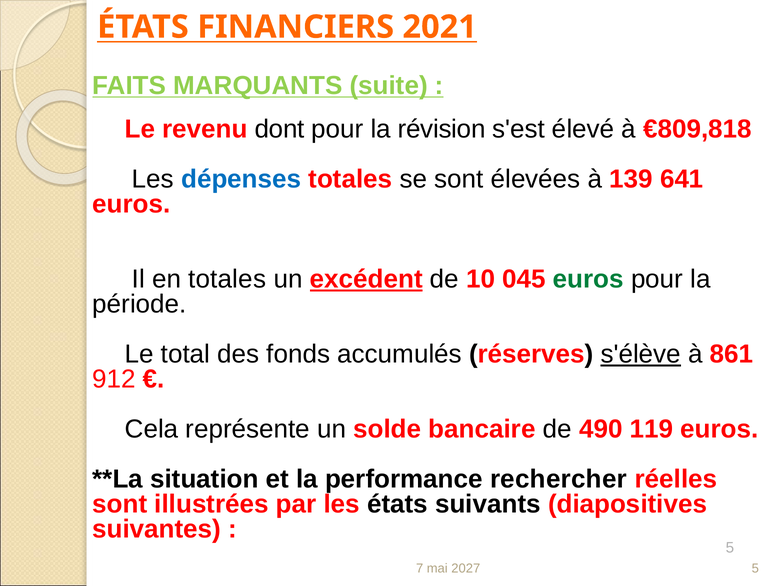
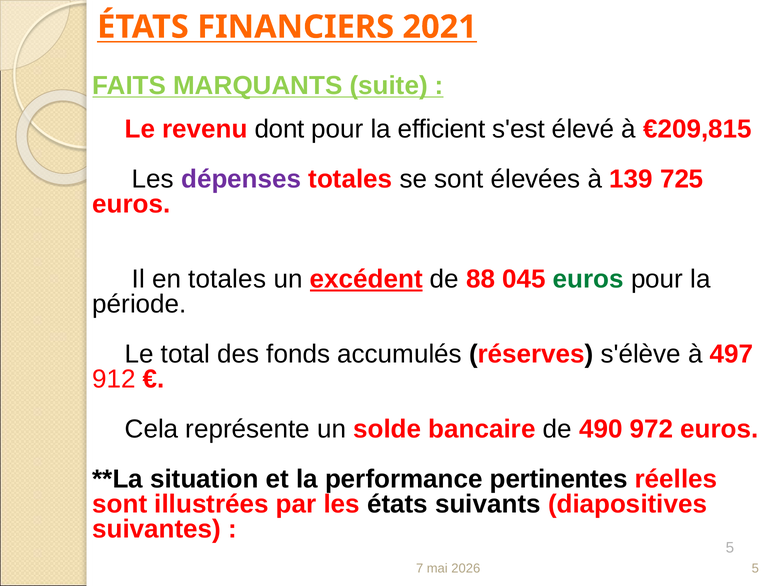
révision: révision -> efficient
€809,818: €809,818 -> €209,815
dépenses colour: blue -> purple
641: 641 -> 725
10: 10 -> 88
s'élève underline: present -> none
861: 861 -> 497
119: 119 -> 972
rechercher: rechercher -> pertinentes
2027: 2027 -> 2026
